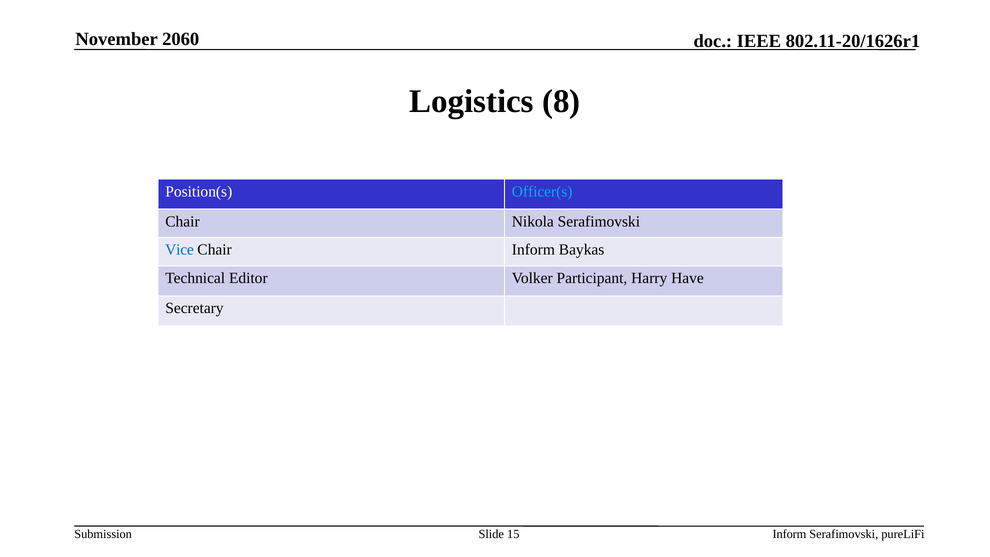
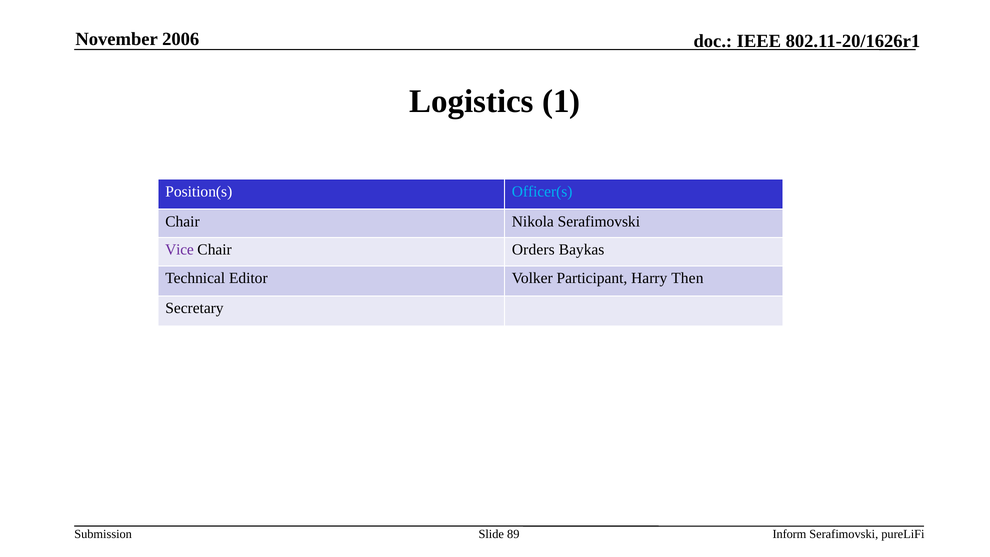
2060: 2060 -> 2006
8: 8 -> 1
Vice colour: blue -> purple
Chair Inform: Inform -> Orders
Have: Have -> Then
15: 15 -> 89
